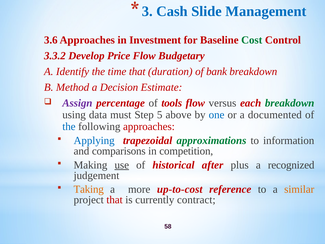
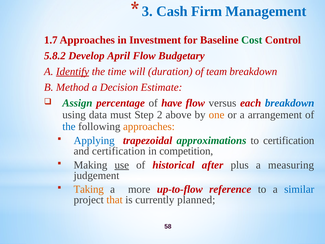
Slide: Slide -> Firm
3.6: 3.6 -> 1.7
3.3.2: 3.3.2 -> 5.8.2
Price: Price -> April
Identify underline: none -> present
time that: that -> will
bank: bank -> team
Assign colour: purple -> green
tools: tools -> have
breakdown at (290, 103) colour: green -> blue
5: 5 -> 2
one colour: blue -> orange
documented: documented -> arrangement
approaches at (149, 126) colour: red -> orange
to information: information -> certification
and comparisons: comparisons -> certification
recognized: recognized -> measuring
up-to-cost: up-to-cost -> up-to-flow
similar colour: orange -> blue
that at (115, 200) colour: red -> orange
contract: contract -> planned
